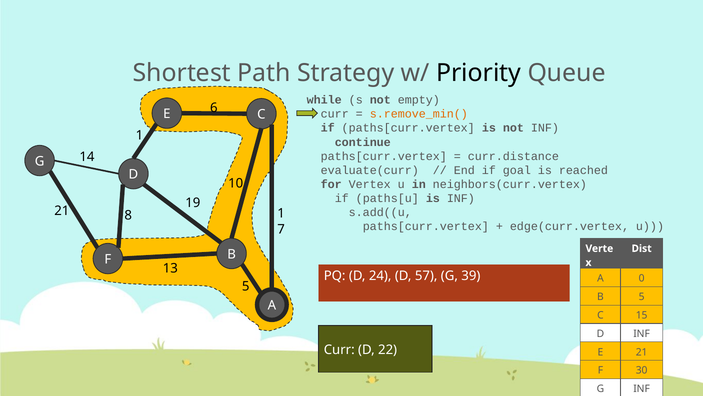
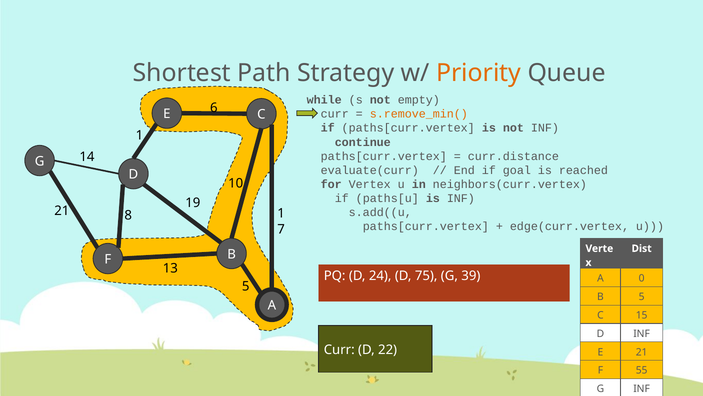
Priority colour: black -> orange
57: 57 -> 75
30: 30 -> 55
